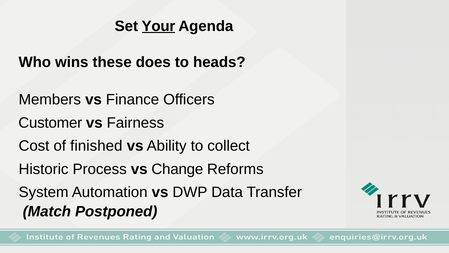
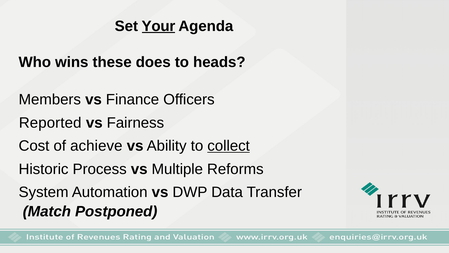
Customer: Customer -> Reported
finished: finished -> achieve
collect underline: none -> present
Change: Change -> Multiple
